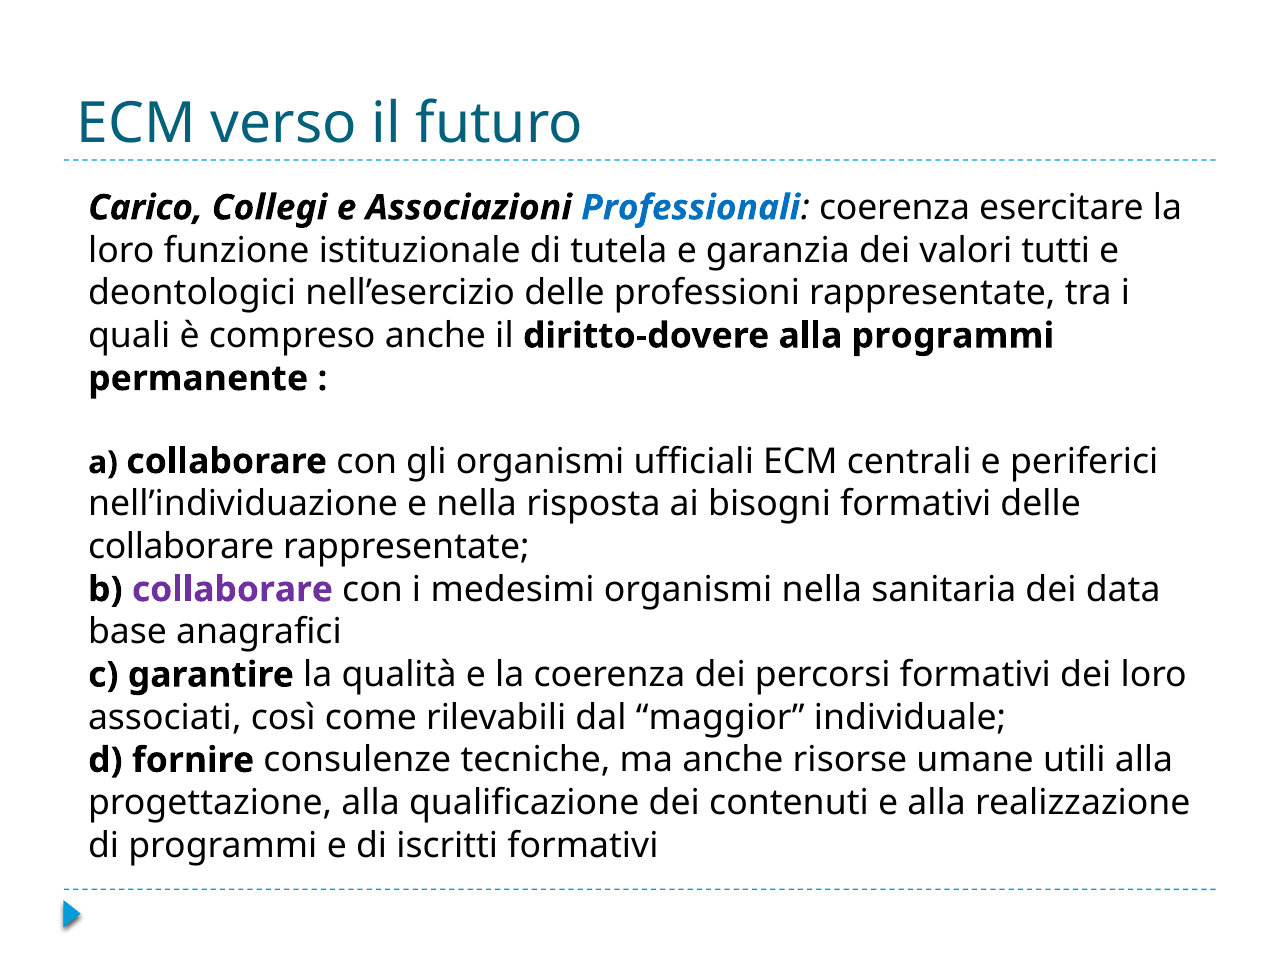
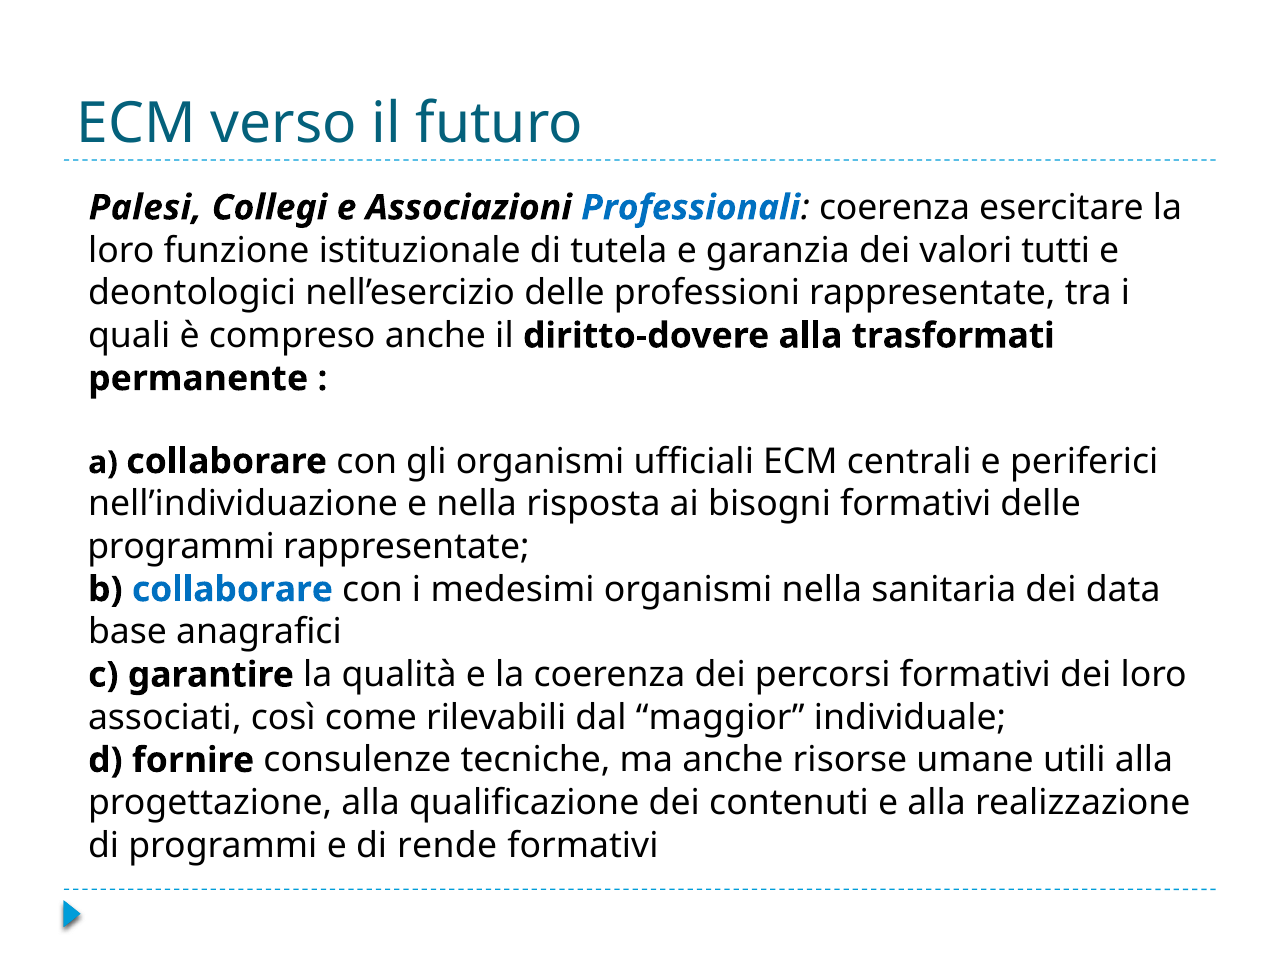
Carico: Carico -> Palesi
alla programmi: programmi -> trasformati
collaborare at (181, 547): collaborare -> programmi
collaborare at (232, 590) colour: purple -> blue
iscritti: iscritti -> rende
